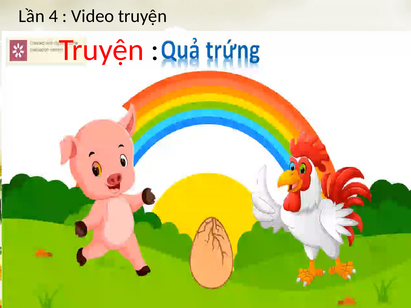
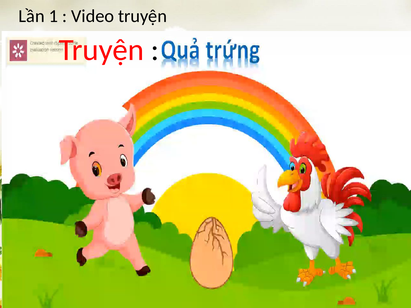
4: 4 -> 1
